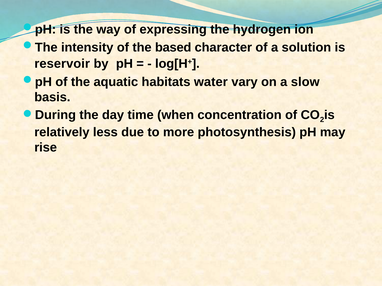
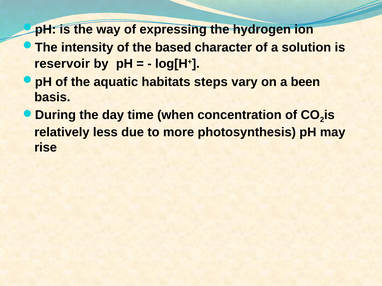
water: water -> steps
slow: slow -> been
